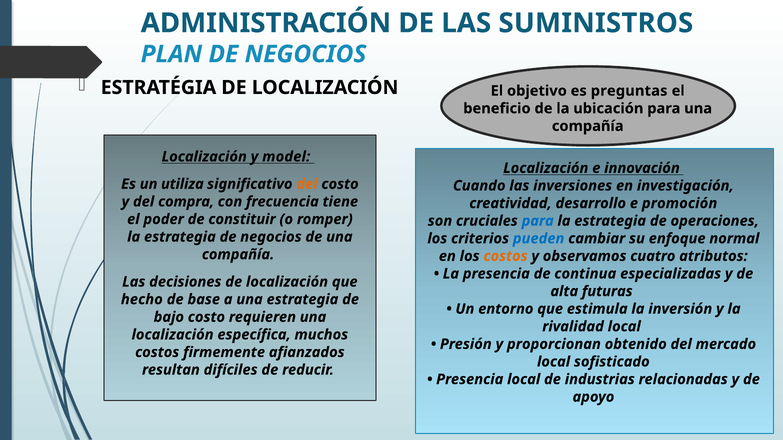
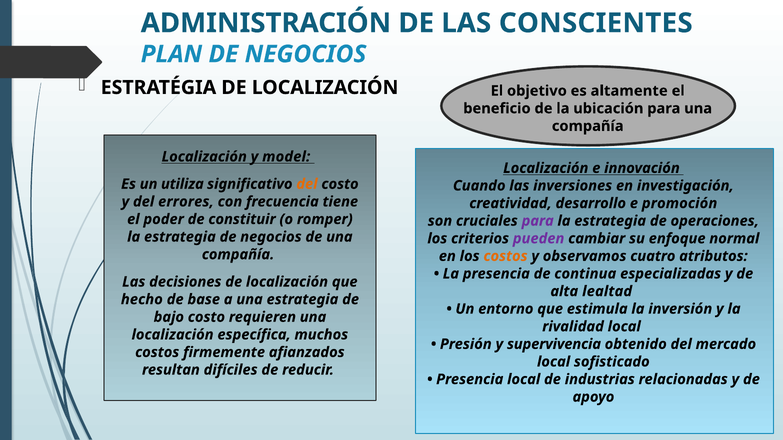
SUMINISTROS: SUMINISTROS -> CONSCIENTES
preguntas: preguntas -> altamente
compra: compra -> errores
para at (538, 221) colour: blue -> purple
pueden colour: blue -> purple
futuras: futuras -> lealtad
proporcionan: proporcionan -> supervivencia
